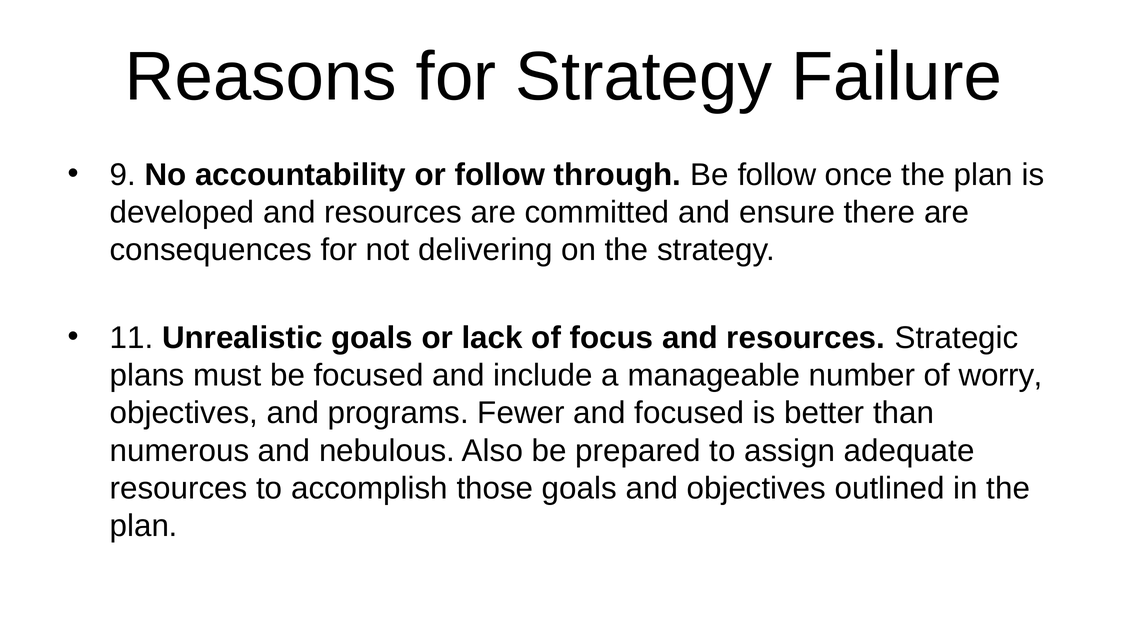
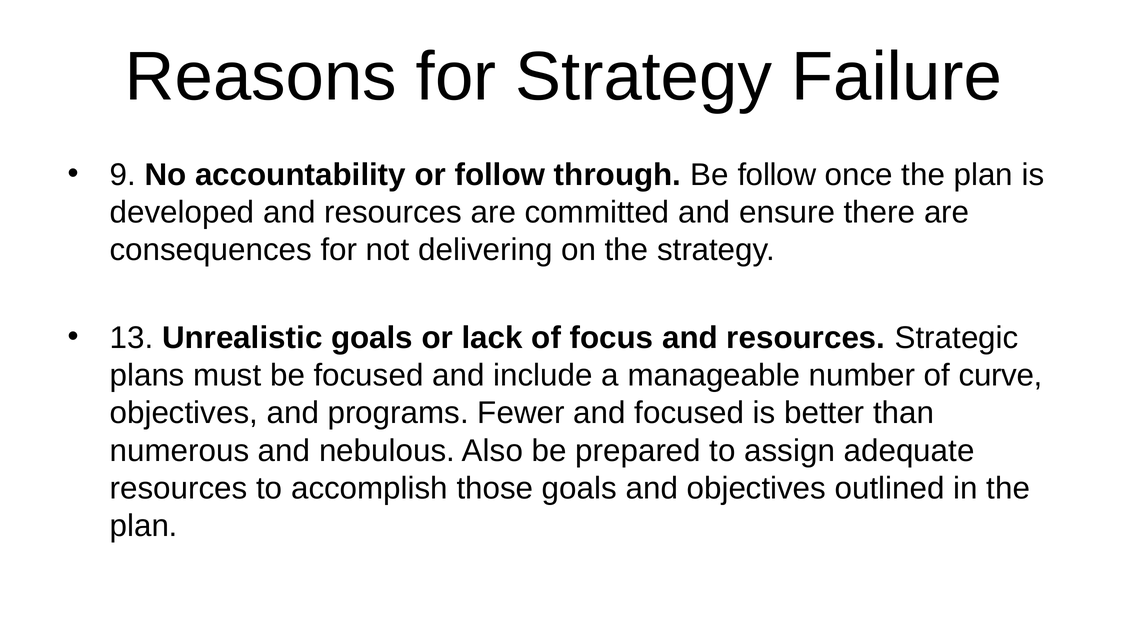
11: 11 -> 13
worry: worry -> curve
